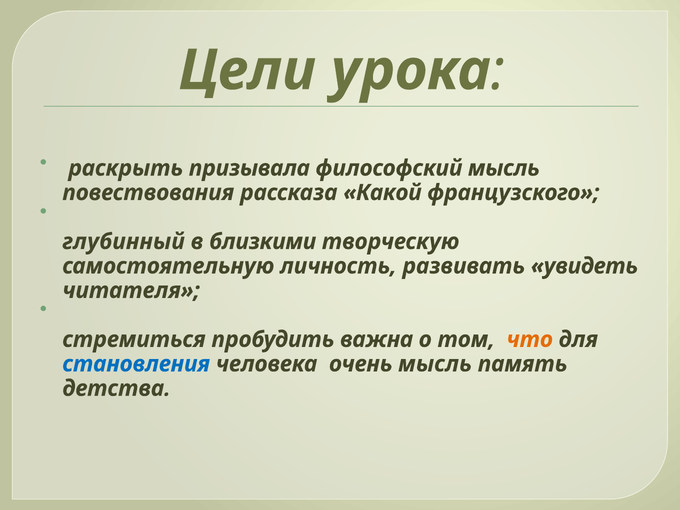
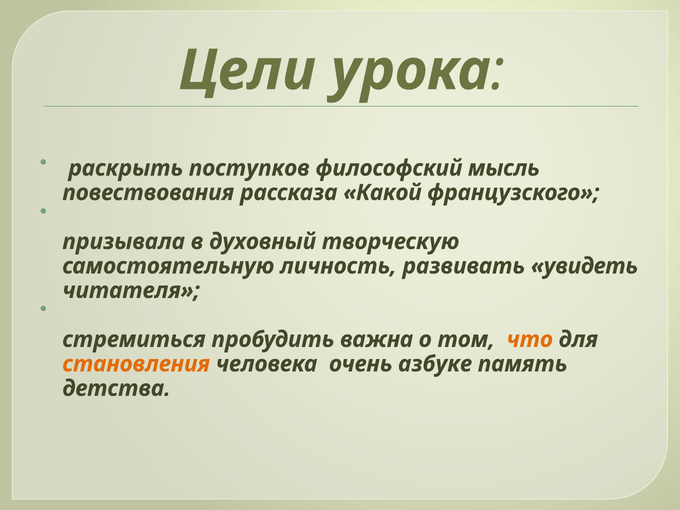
призывала: призывала -> поступков
глубинный: глубинный -> призывала
близкими: близкими -> духовный
становления colour: blue -> orange
очень мысль: мысль -> азбуке
